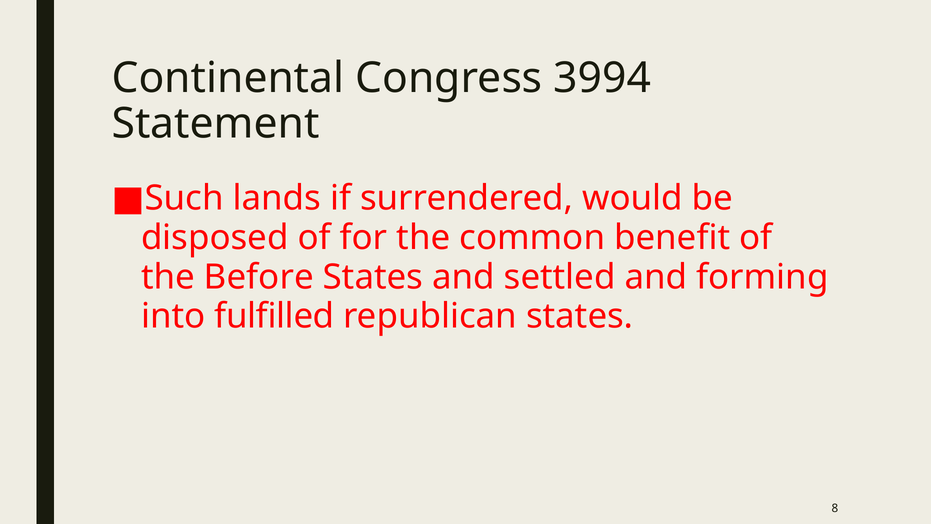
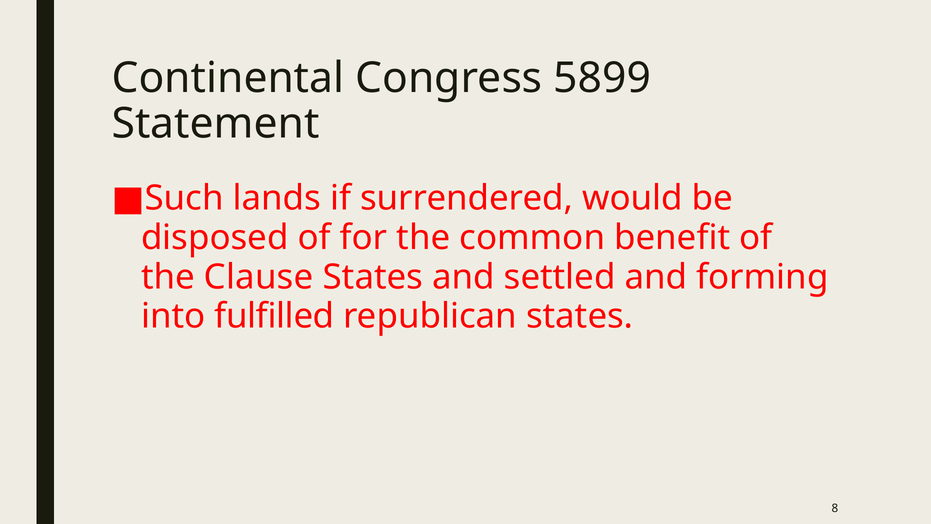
3994: 3994 -> 5899
Before: Before -> Clause
